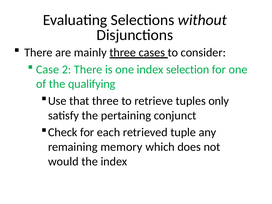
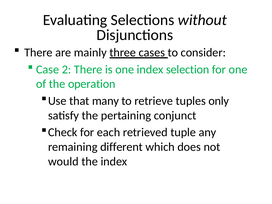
qualifying: qualifying -> operation
that three: three -> many
memory: memory -> different
